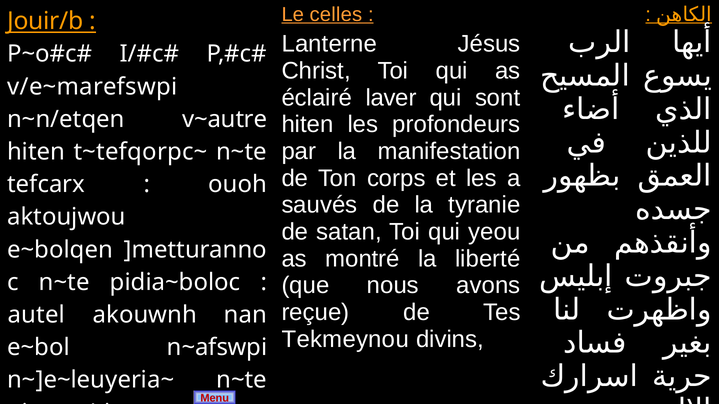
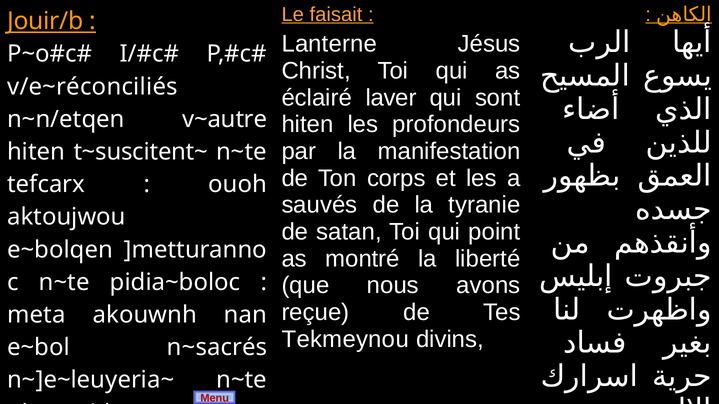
celles: celles -> faisait
v/e~marefswpi: v/e~marefswpi -> v/e~réconciliés
t~tefqorpc~: t~tefqorpc~ -> t~suscitent~
yeou: yeou -> point
autel: autel -> meta
n~afswpi: n~afswpi -> n~sacrés
